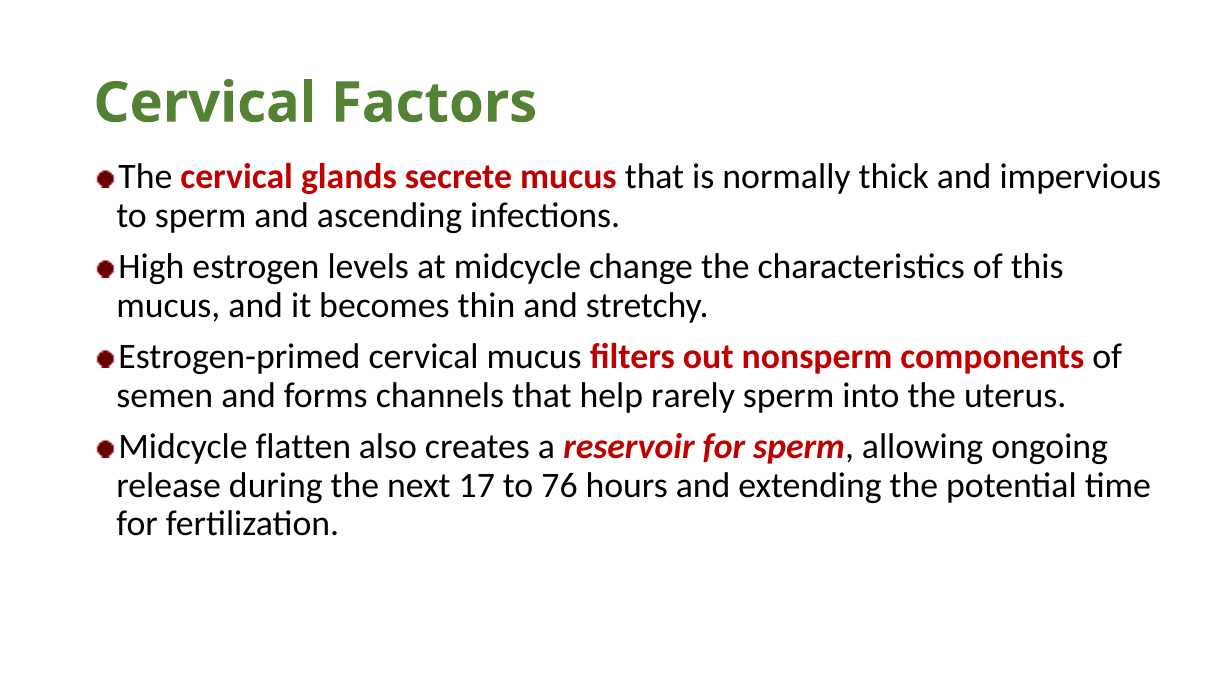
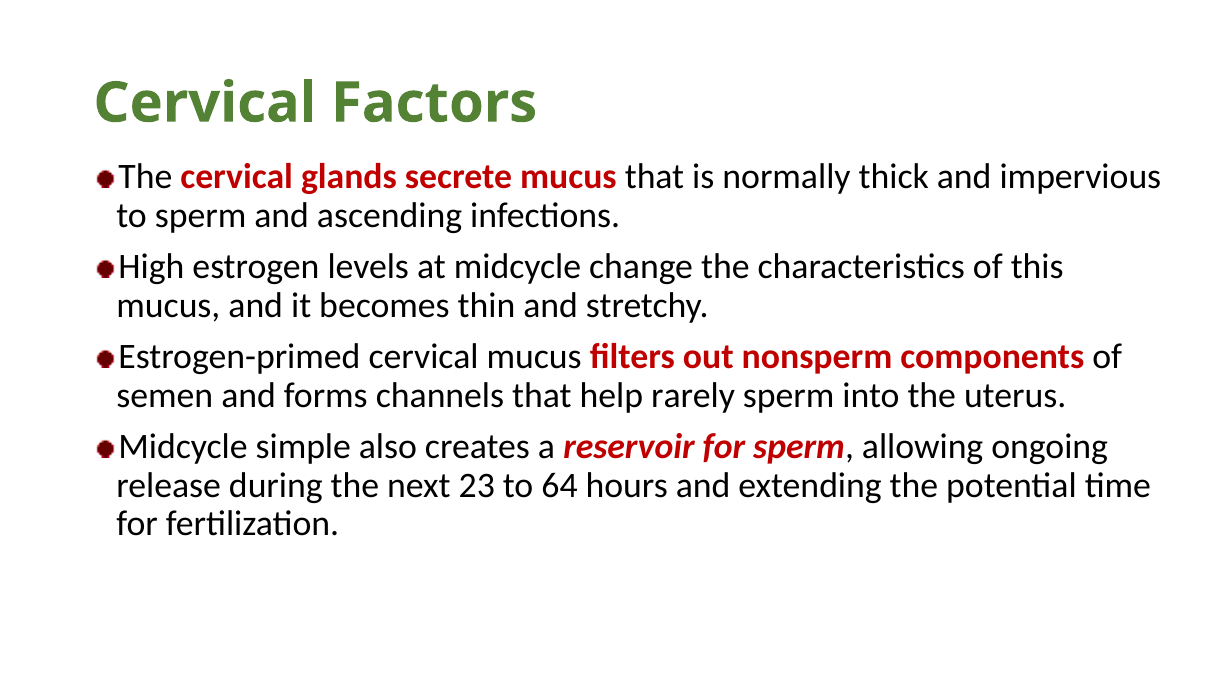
flatten: flatten -> simple
17: 17 -> 23
76: 76 -> 64
